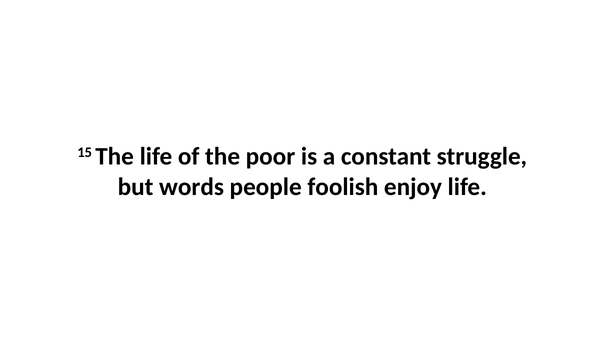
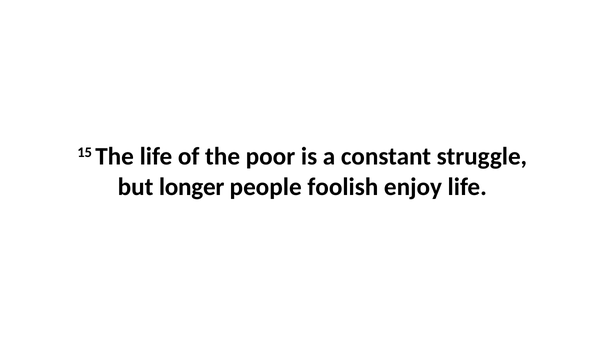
words: words -> longer
